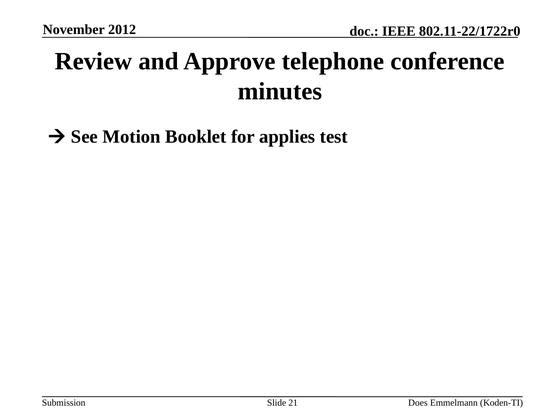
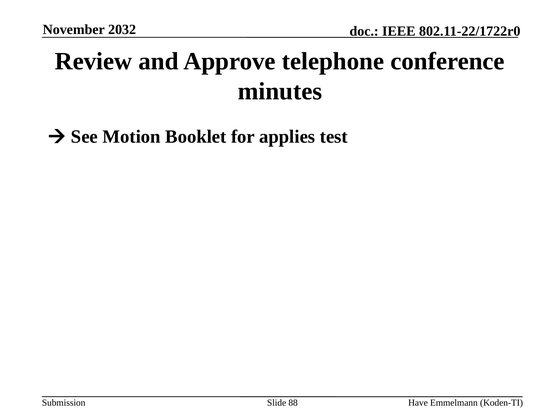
2012: 2012 -> 2032
21: 21 -> 88
Does: Does -> Have
